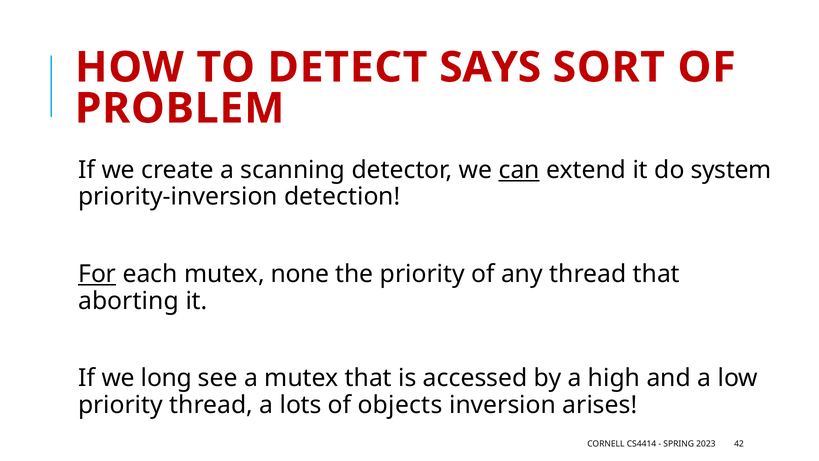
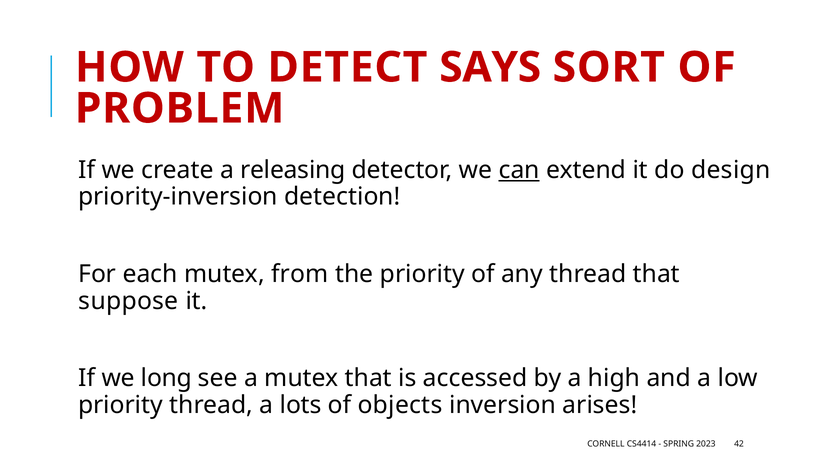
scanning: scanning -> releasing
system: system -> design
For underline: present -> none
none: none -> from
aborting: aborting -> suppose
